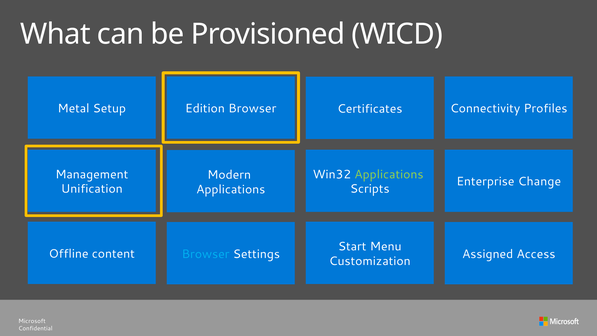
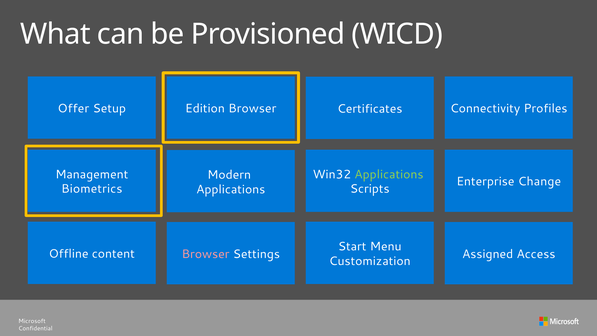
Metal: Metal -> Offer
Unification: Unification -> Biometrics
Browser at (206, 254) colour: light blue -> pink
